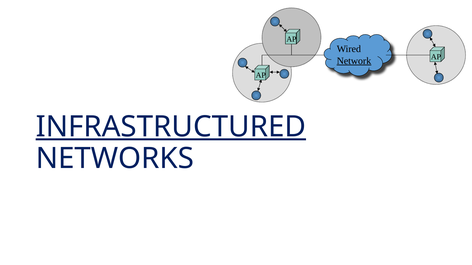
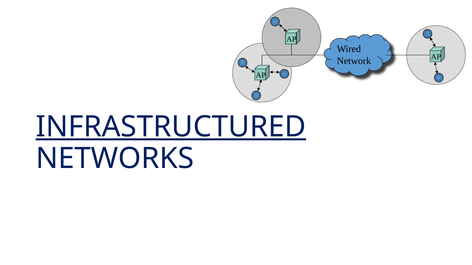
Network underline: present -> none
